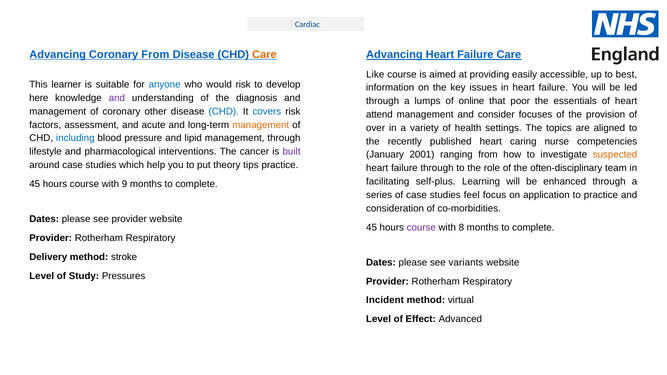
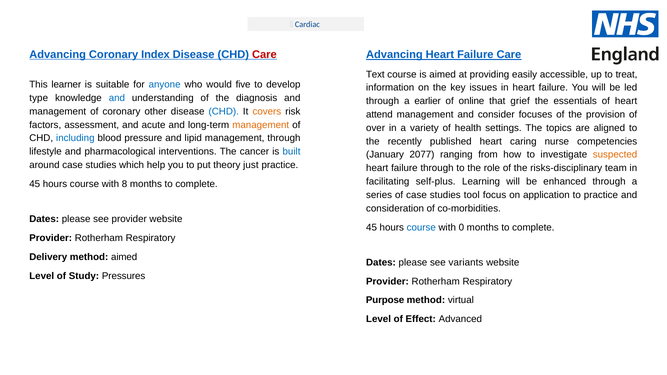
Coronary From: From -> Index
Care at (264, 54) colour: orange -> red
Like: Like -> Text
best: best -> treat
would risk: risk -> five
here: here -> type
and at (117, 98) colour: purple -> blue
lumps: lumps -> earlier
poor: poor -> grief
covers colour: blue -> orange
built colour: purple -> blue
2001: 2001 -> 2077
tips: tips -> just
often-disciplinary: often-disciplinary -> risks-disciplinary
9: 9 -> 8
feel: feel -> tool
course at (421, 227) colour: purple -> blue
8: 8 -> 0
method stroke: stroke -> aimed
Incident: Incident -> Purpose
